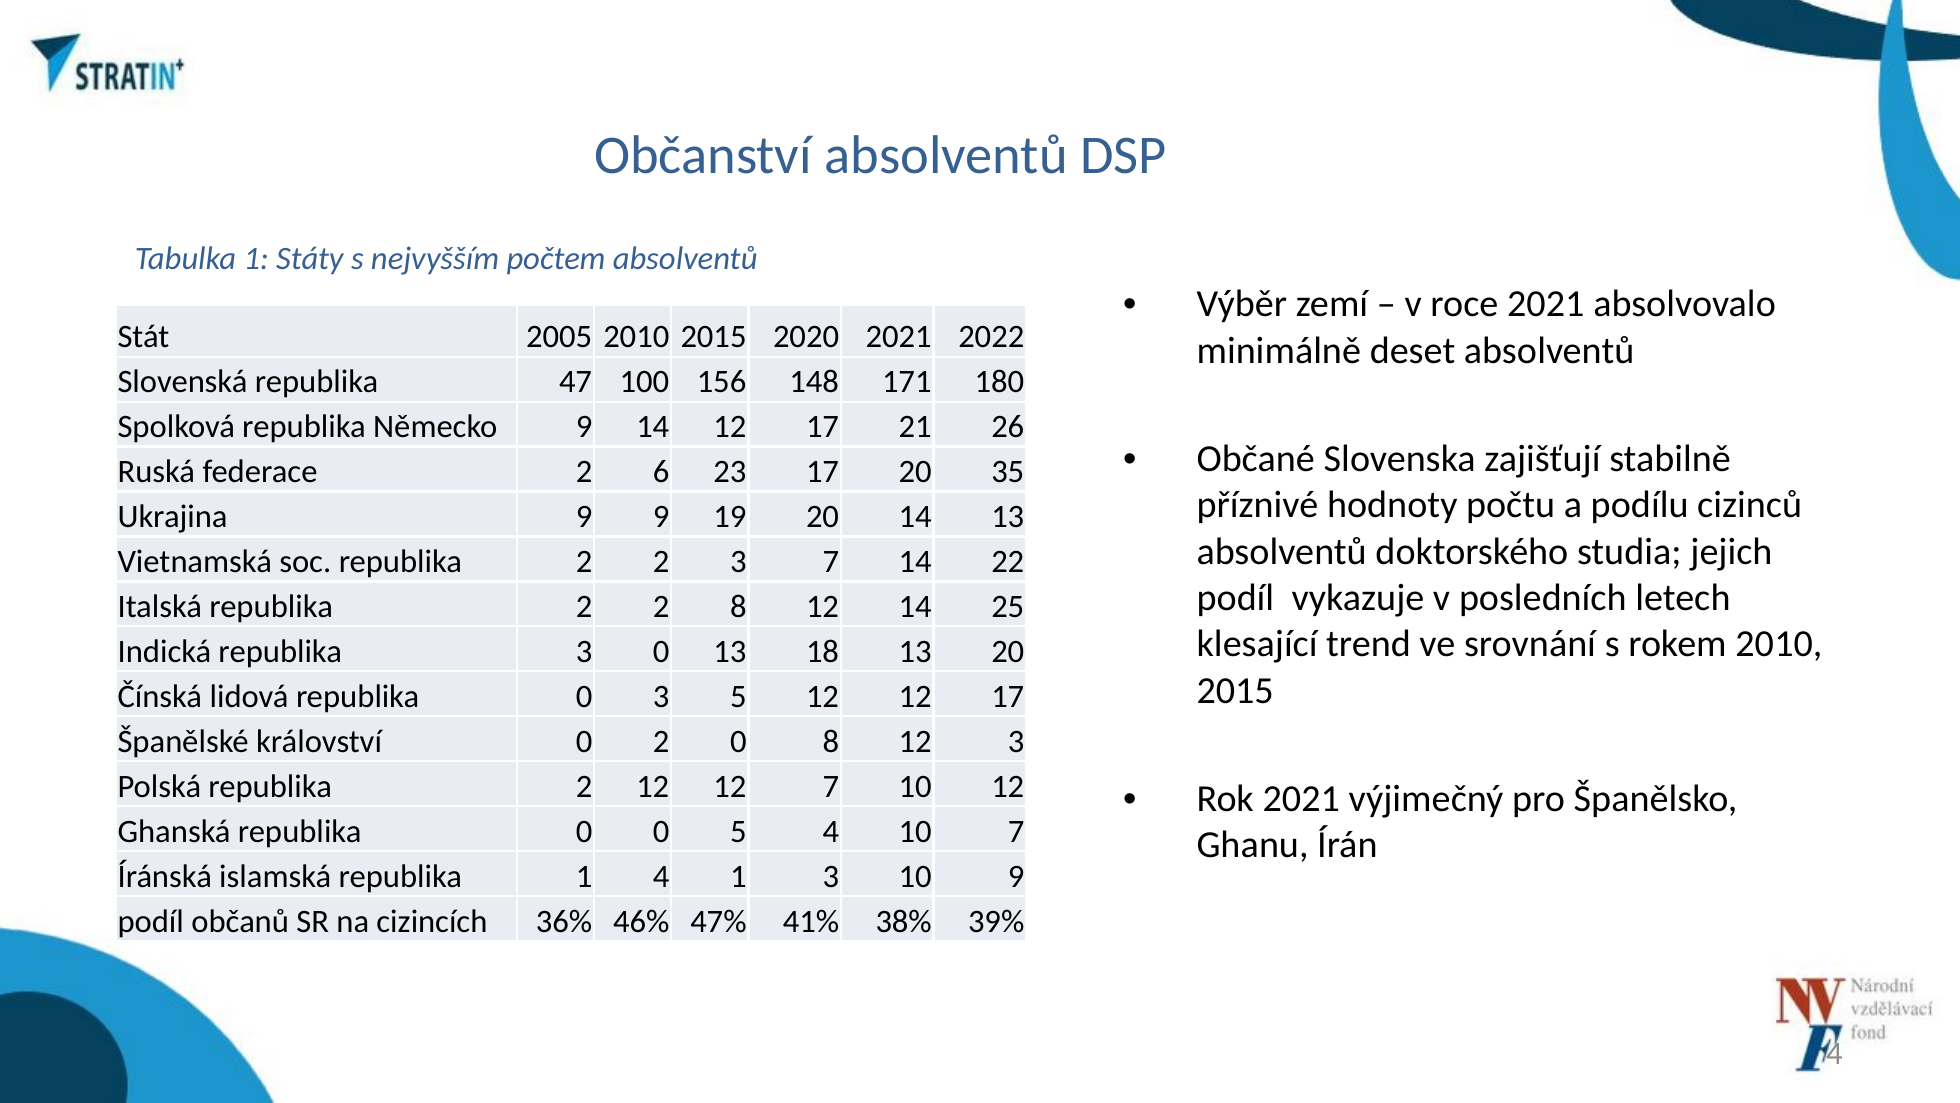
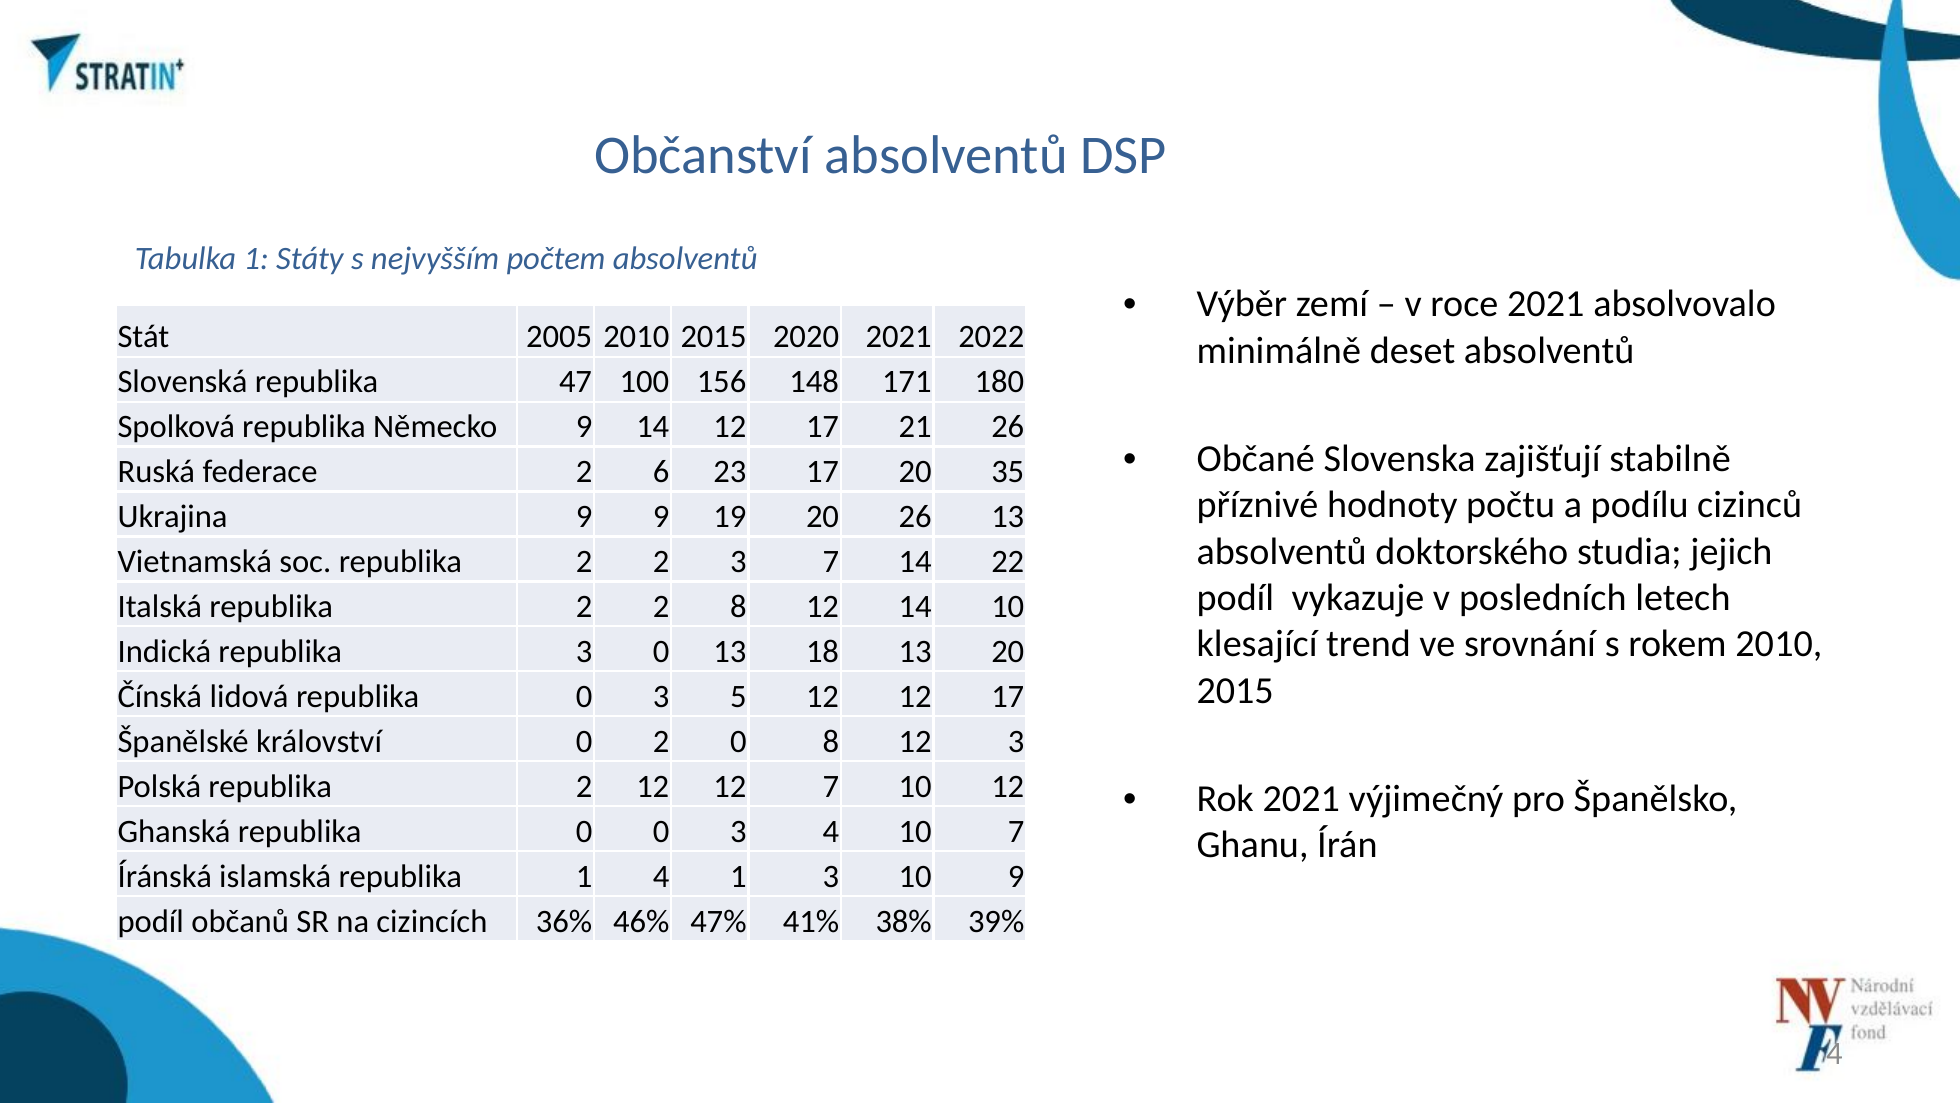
20 14: 14 -> 26
14 25: 25 -> 10
0 0 5: 5 -> 3
